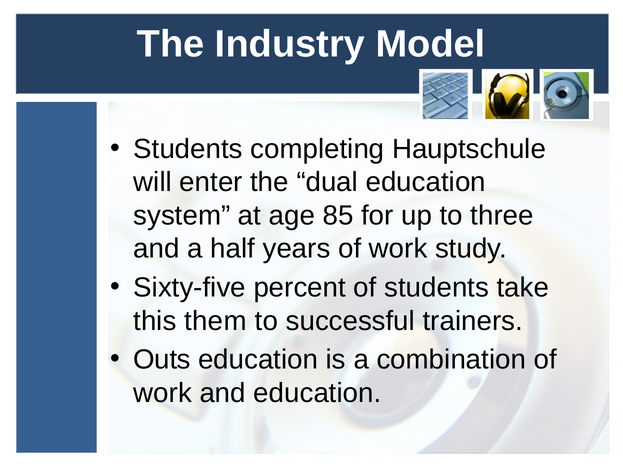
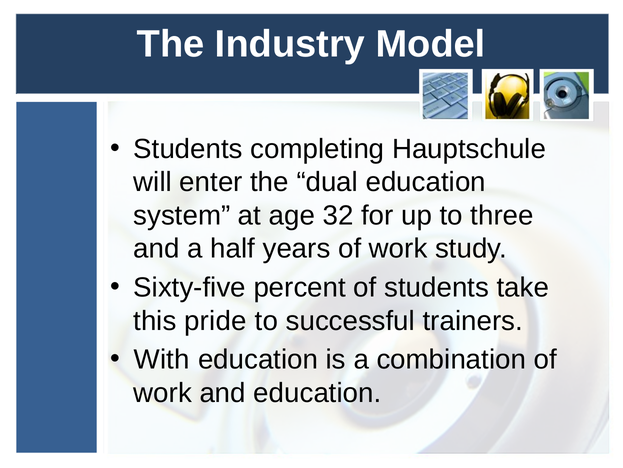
85: 85 -> 32
them: them -> pride
Outs: Outs -> With
